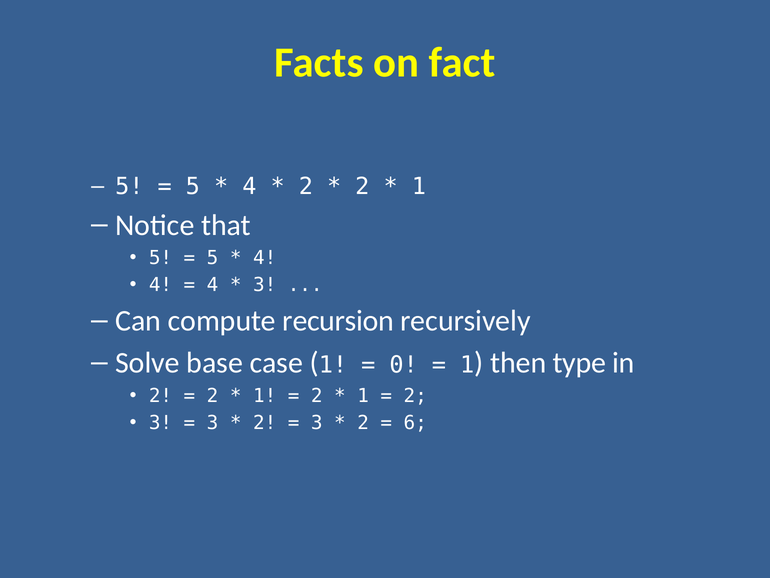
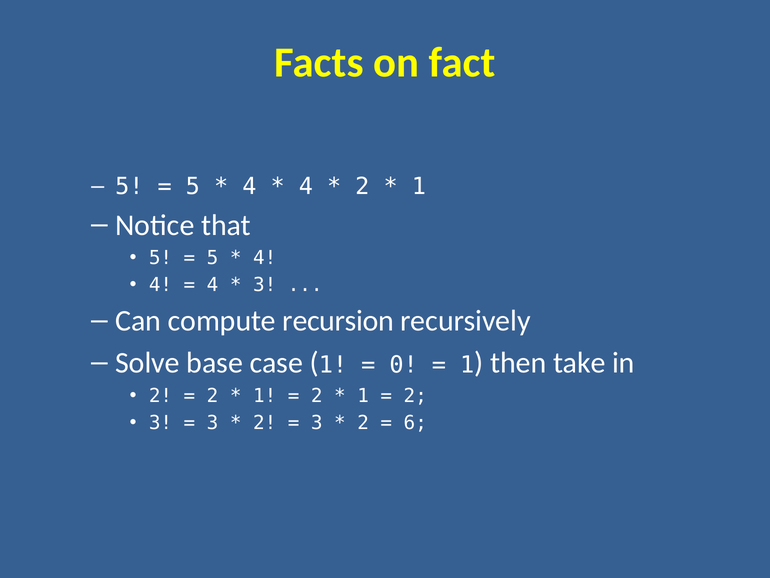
2 at (306, 186): 2 -> 4
type: type -> take
